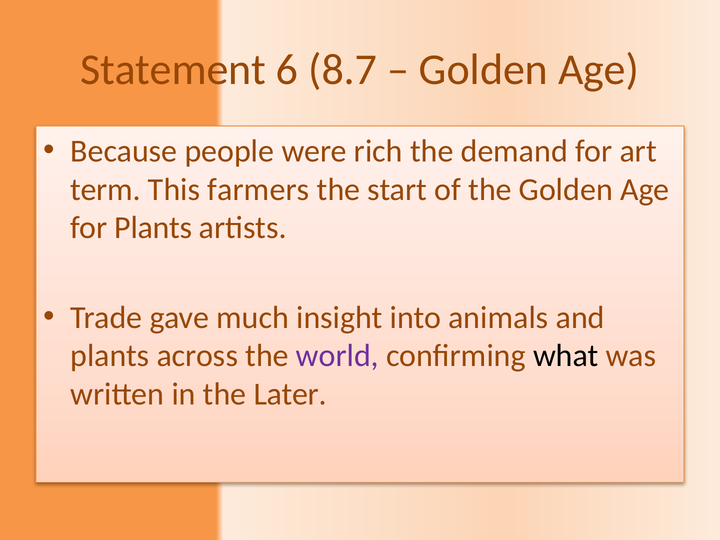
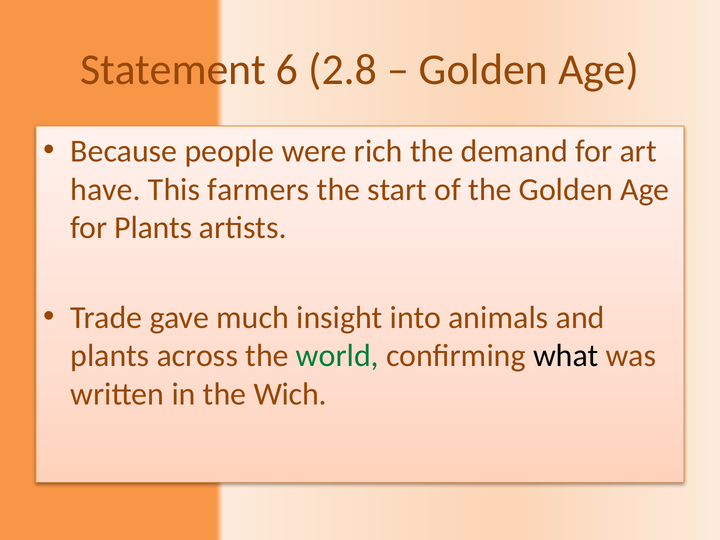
8.7: 8.7 -> 2.8
term: term -> have
world colour: purple -> green
Later: Later -> Wich
